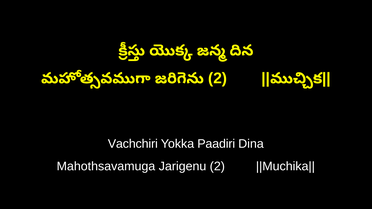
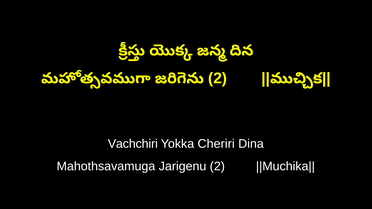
Paadiri: Paadiri -> Cheriri
